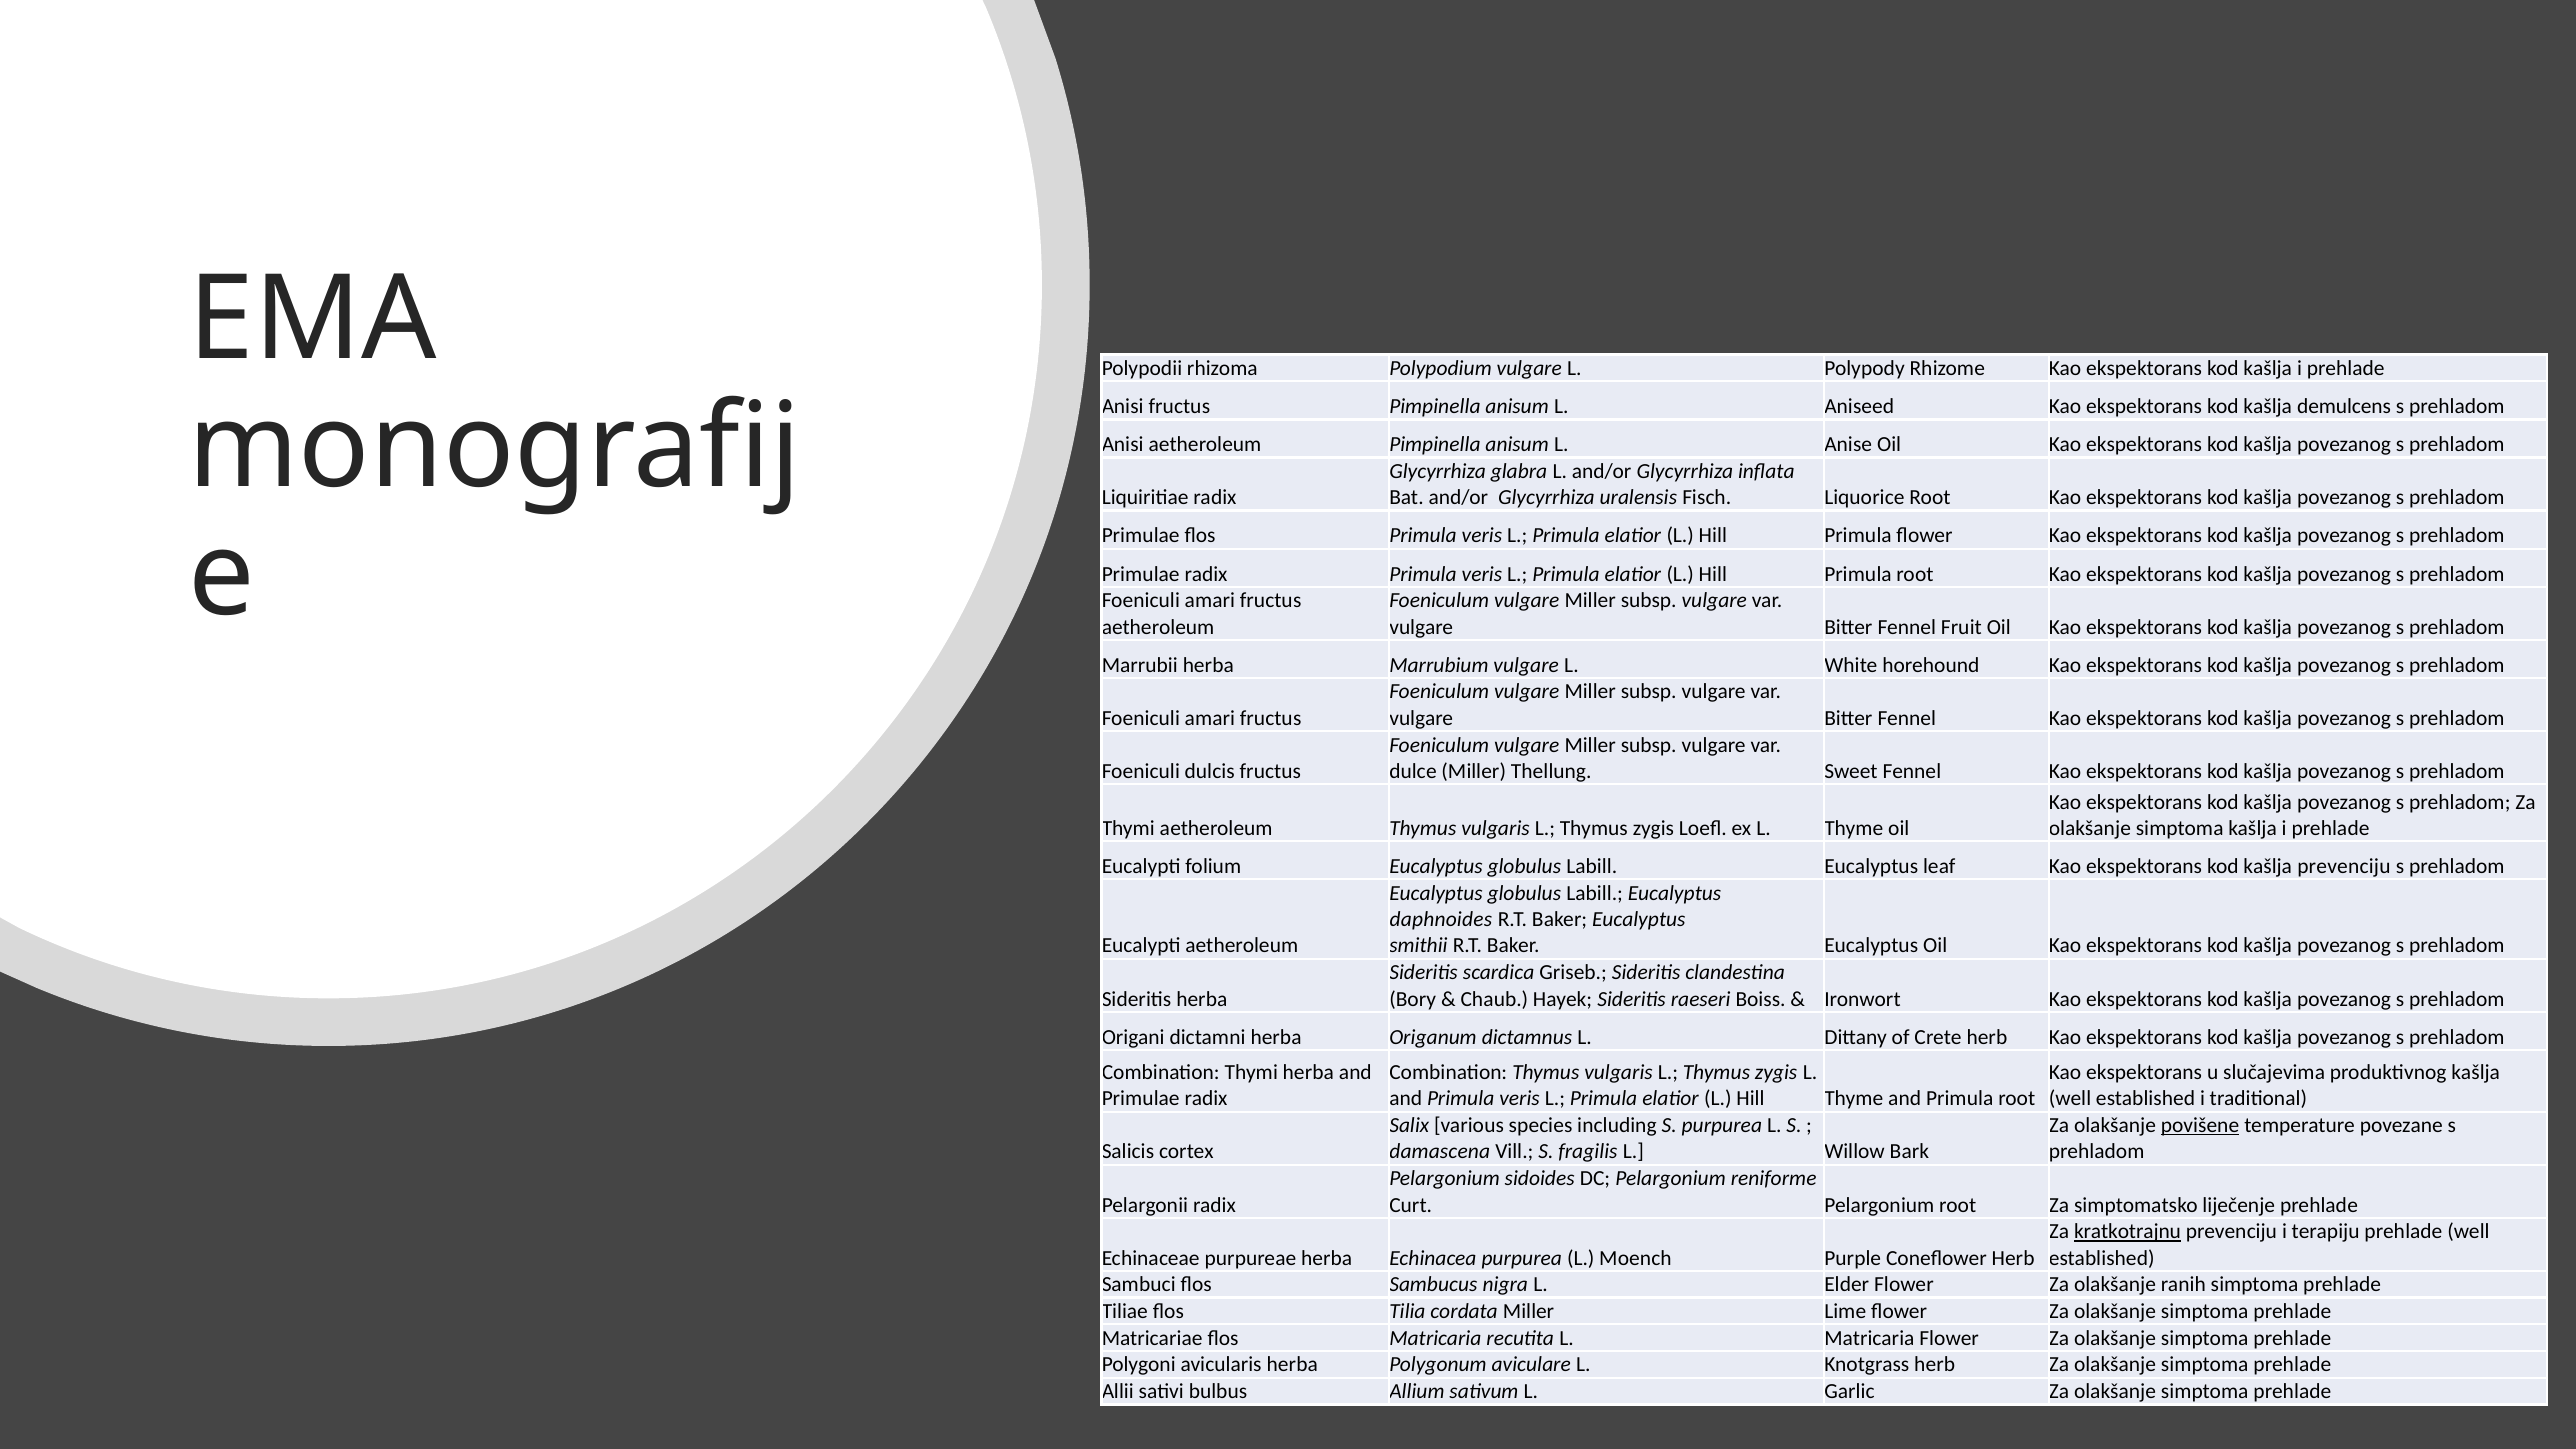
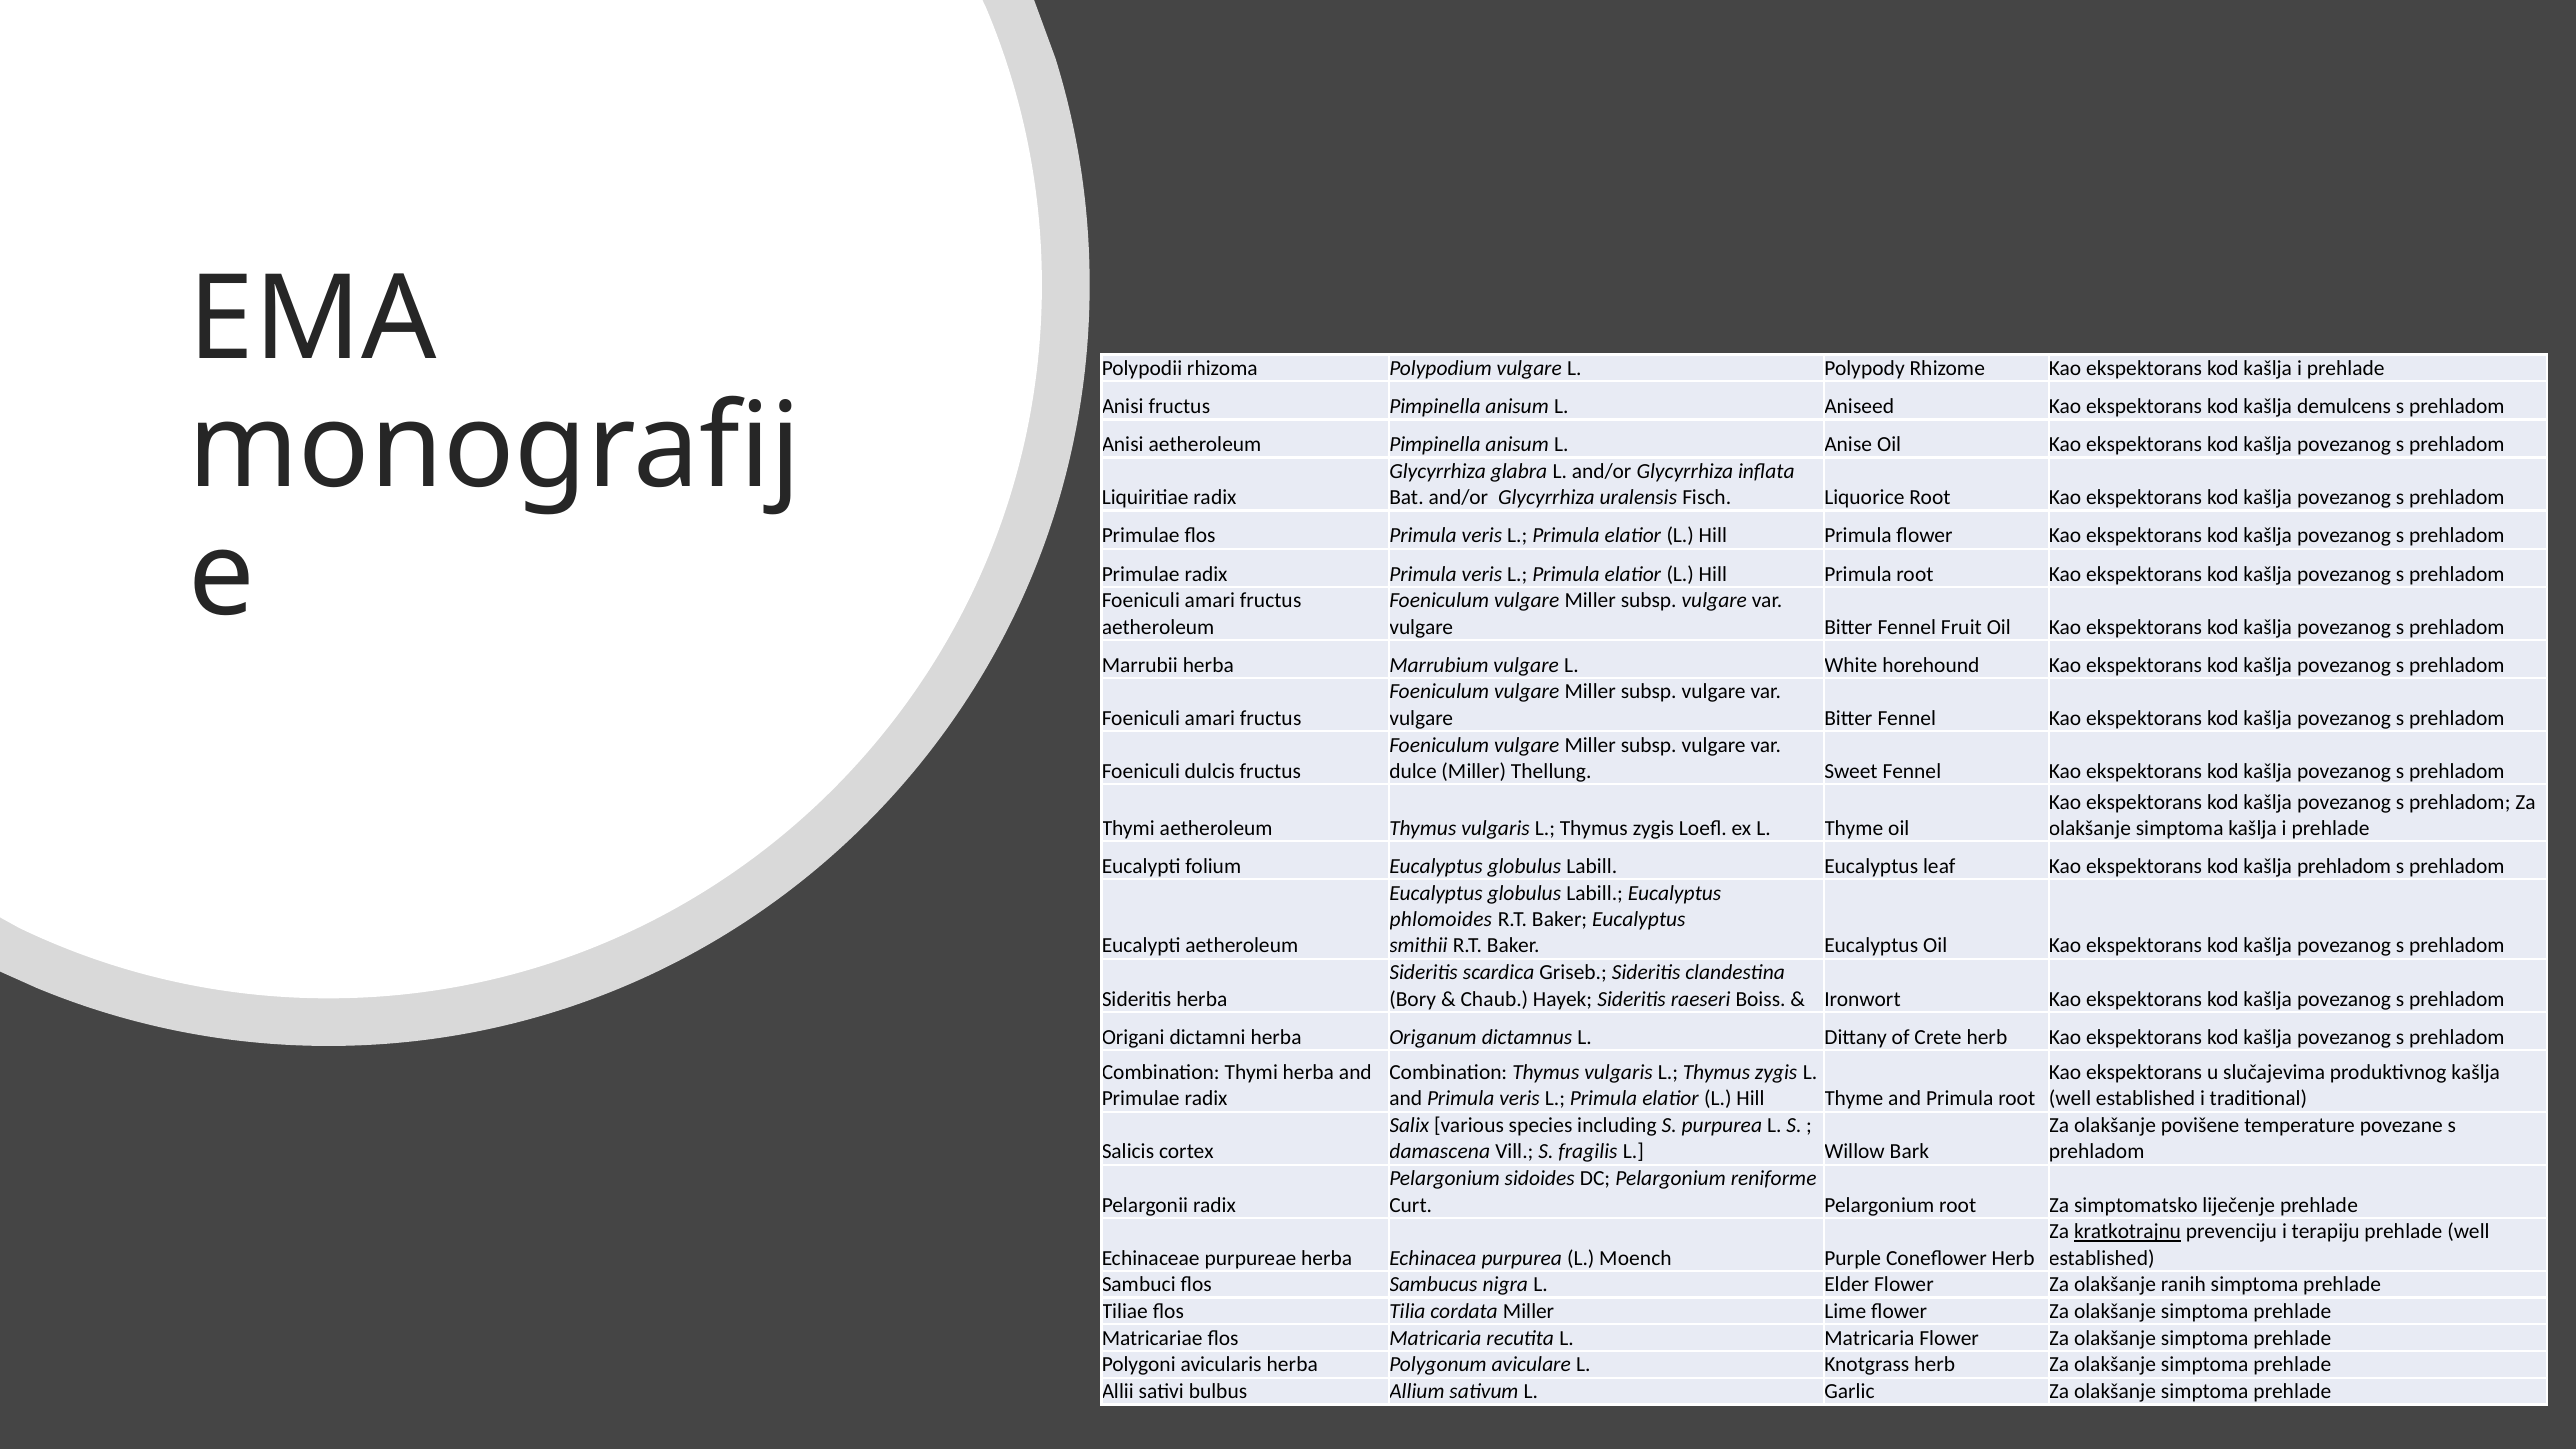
kašlja prevenciju: prevenciju -> prehladom
daphnoides: daphnoides -> phlomoides
povišene underline: present -> none
